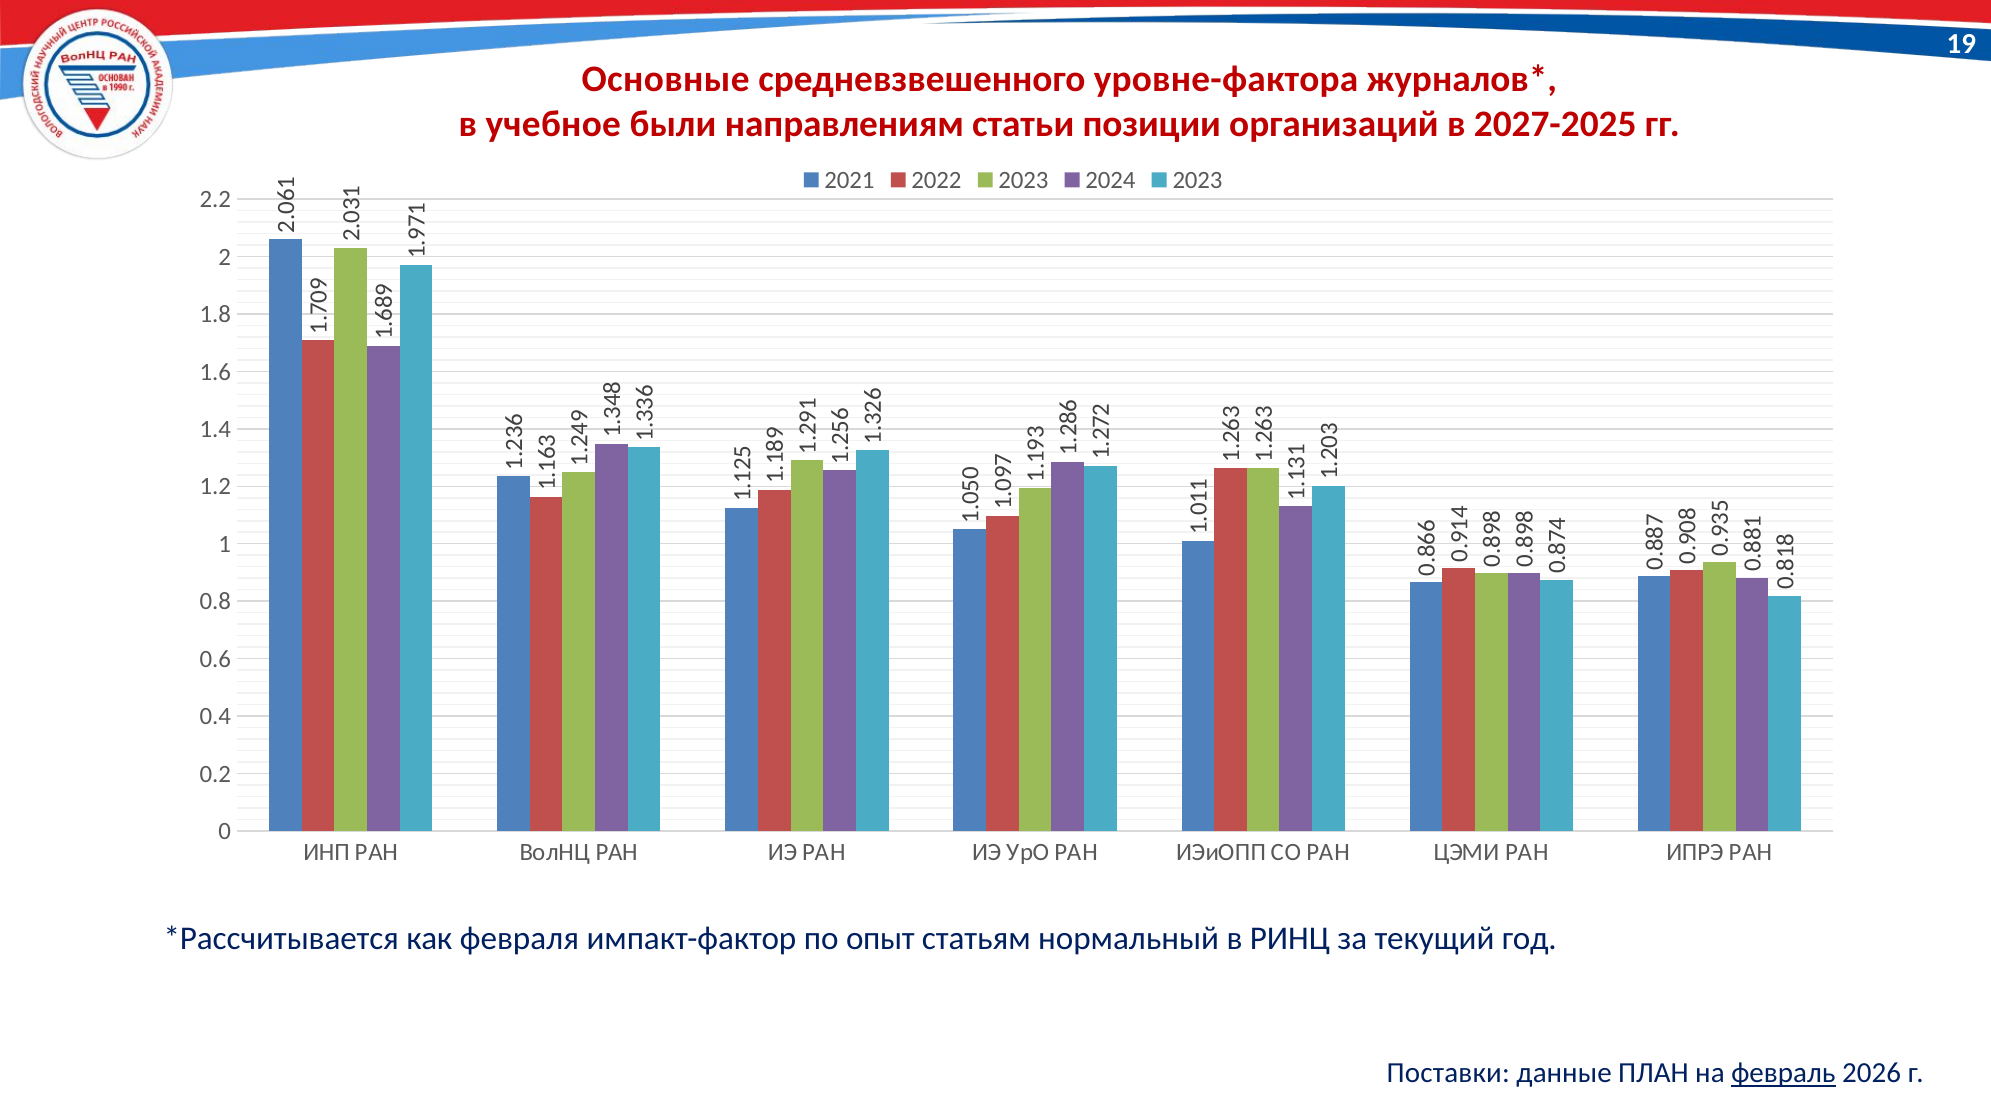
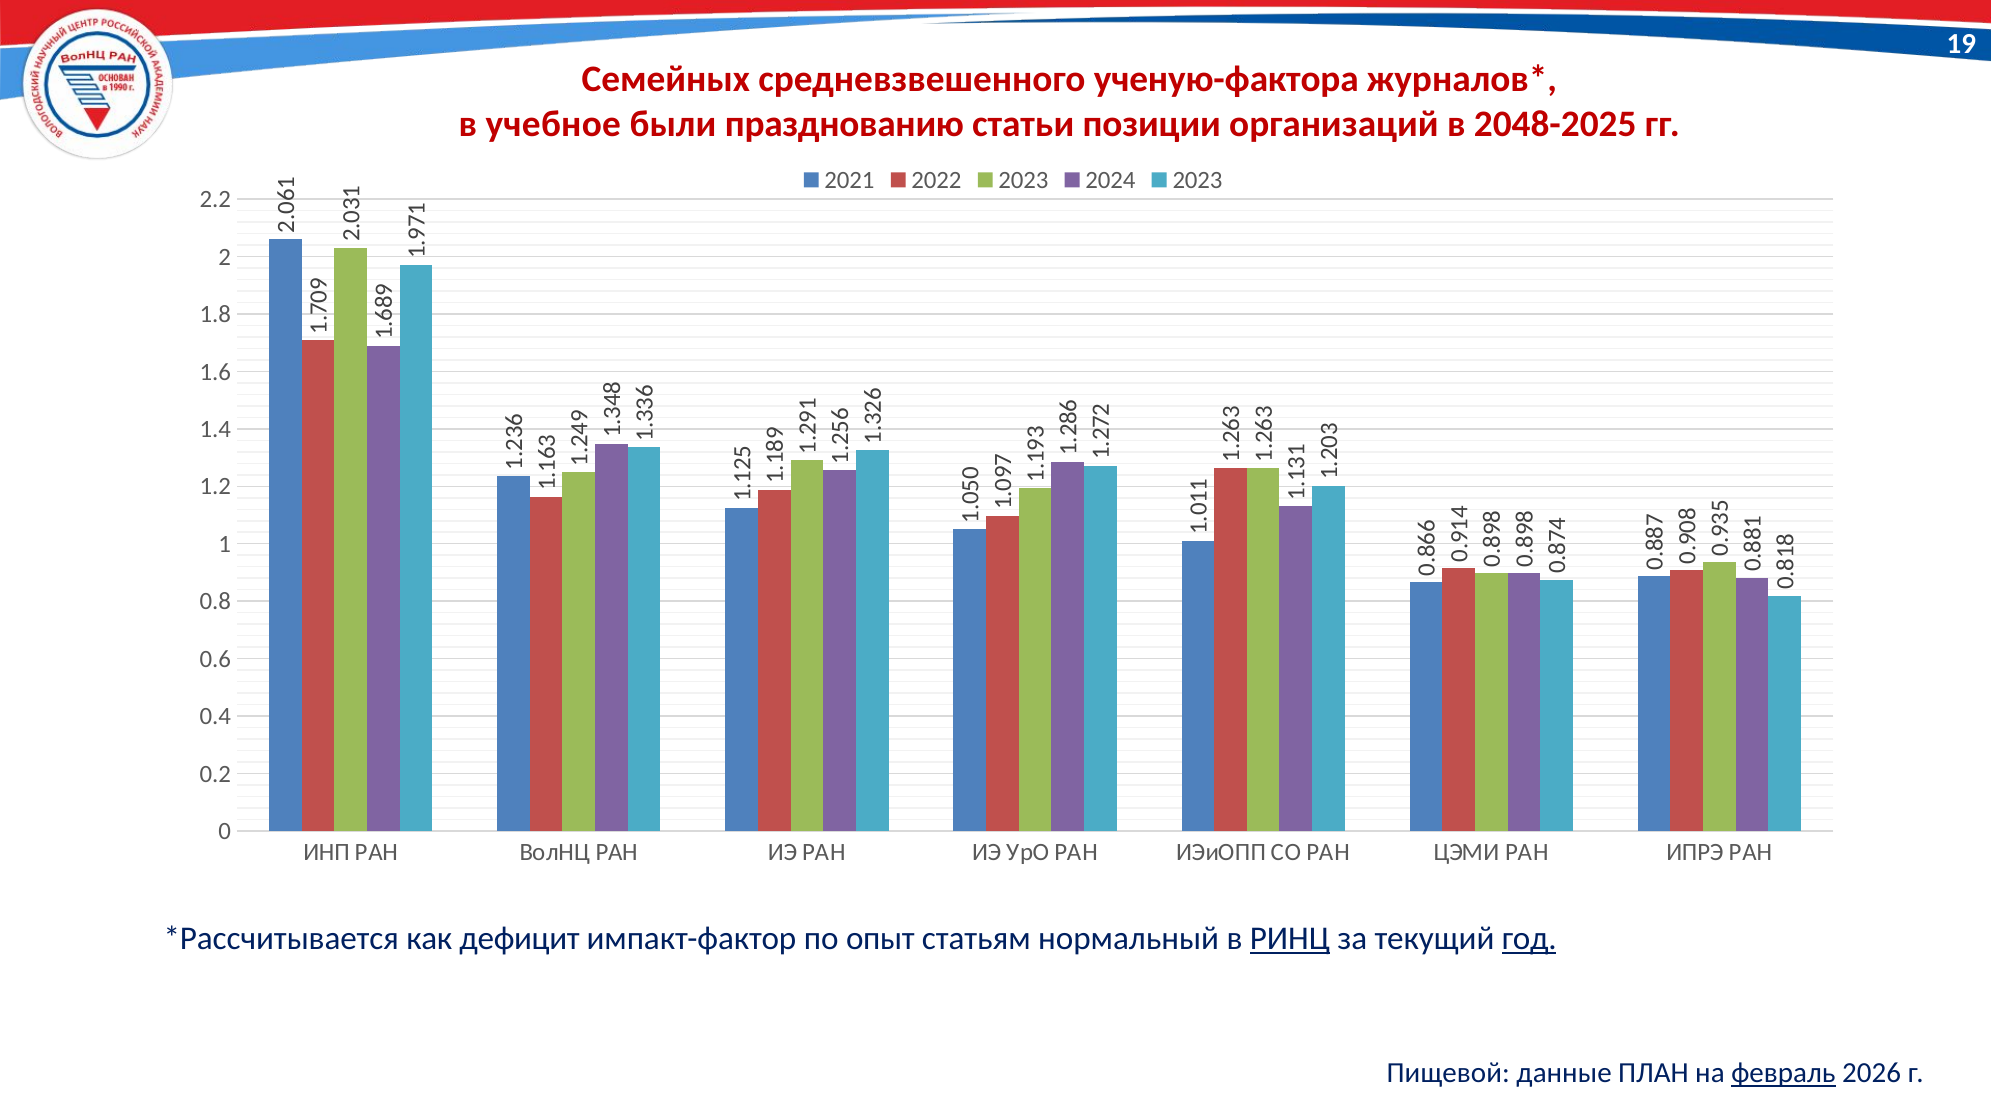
Основные: Основные -> Семейных
уровне-фактора: уровне-фактора -> ученую-фактора
направлениям: направлениям -> празднованию
2027-2025: 2027-2025 -> 2048-2025
февраля: февраля -> дефицит
РИНЦ underline: none -> present
год underline: none -> present
Поставки: Поставки -> Пищевой
